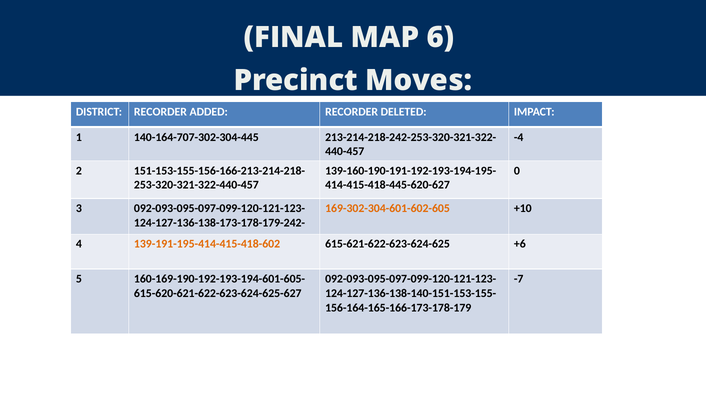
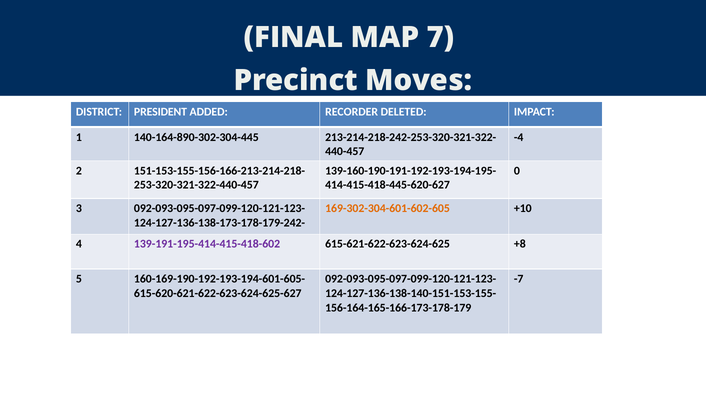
6: 6 -> 7
DISTRICT RECORDER: RECORDER -> PRESIDENT
140-164-707-302-304-445: 140-164-707-302-304-445 -> 140-164-890-302-304-445
139-191-195-414-415-418-602 colour: orange -> purple
+6: +6 -> +8
